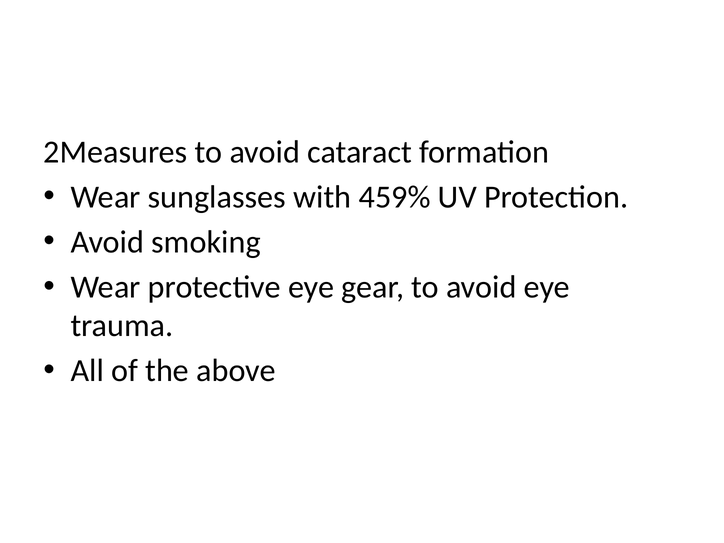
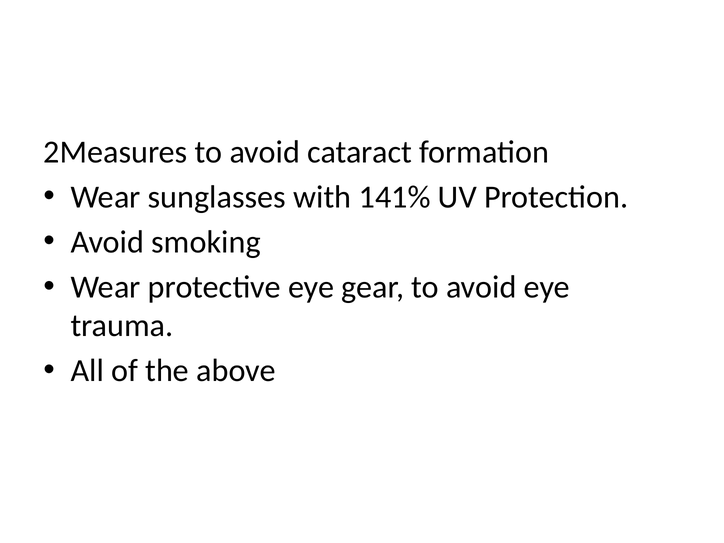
459%: 459% -> 141%
